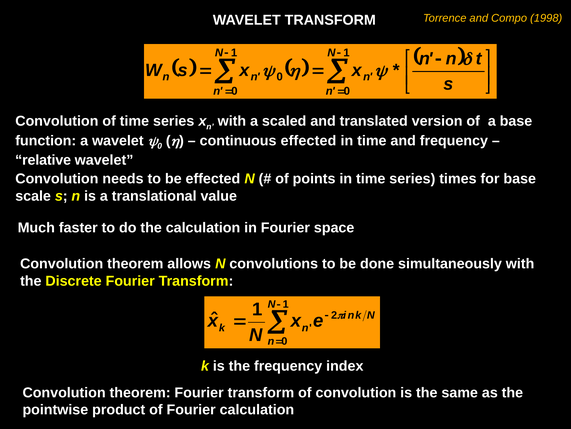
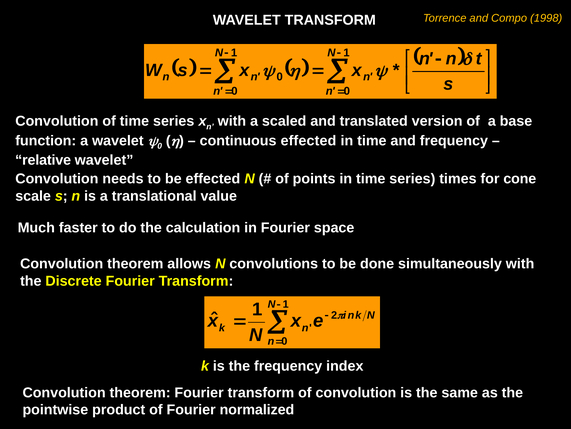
for base: base -> cone
Fourier calculation: calculation -> normalized
